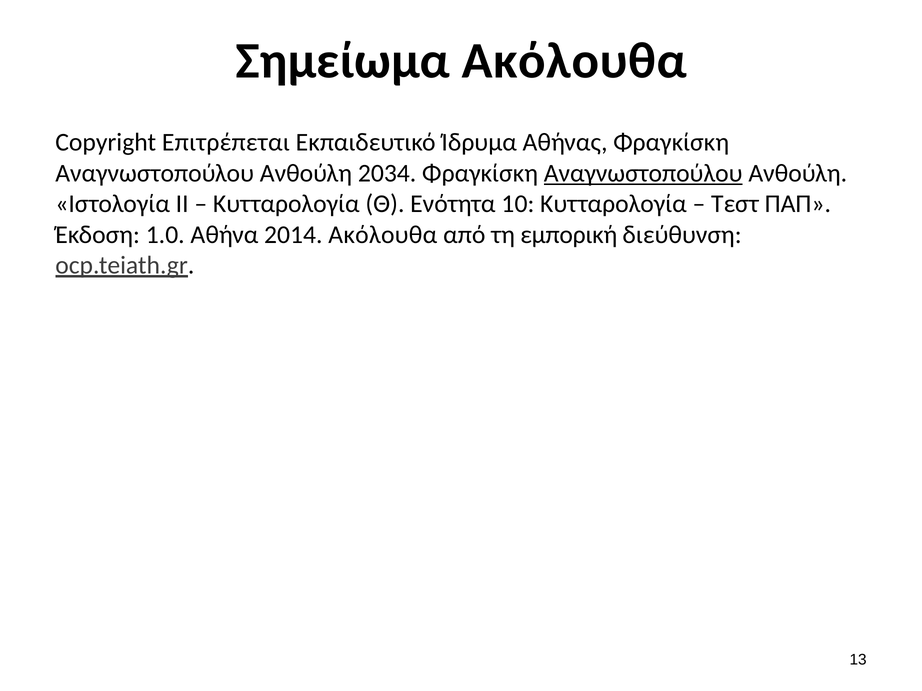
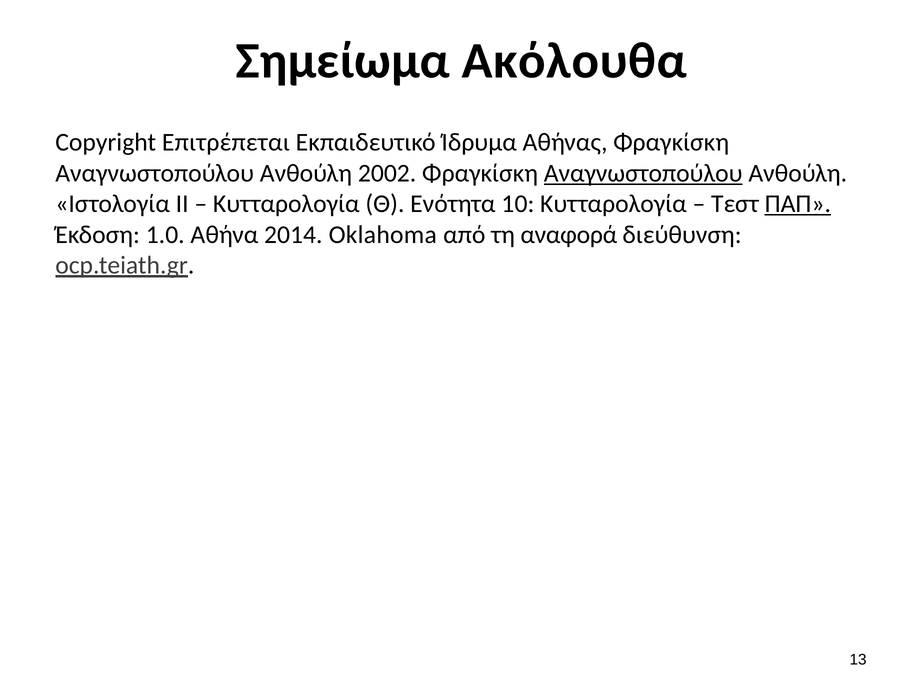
2034: 2034 -> 2002
ΠΑΠ underline: none -> present
2014 Ακόλουθα: Ακόλουθα -> Oklahoma
εμπορική: εμπορική -> αναφορά
